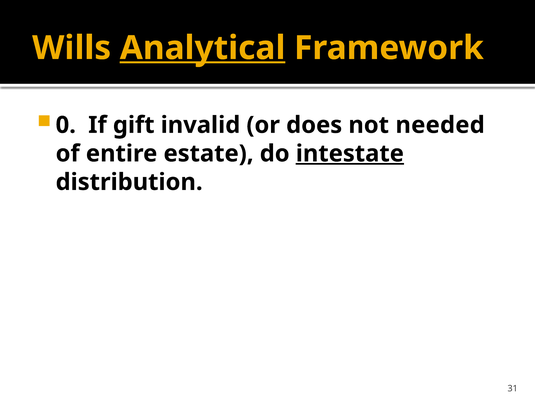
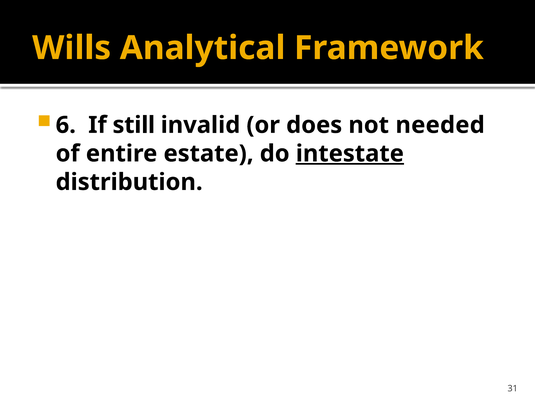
Analytical underline: present -> none
0: 0 -> 6
gift: gift -> still
